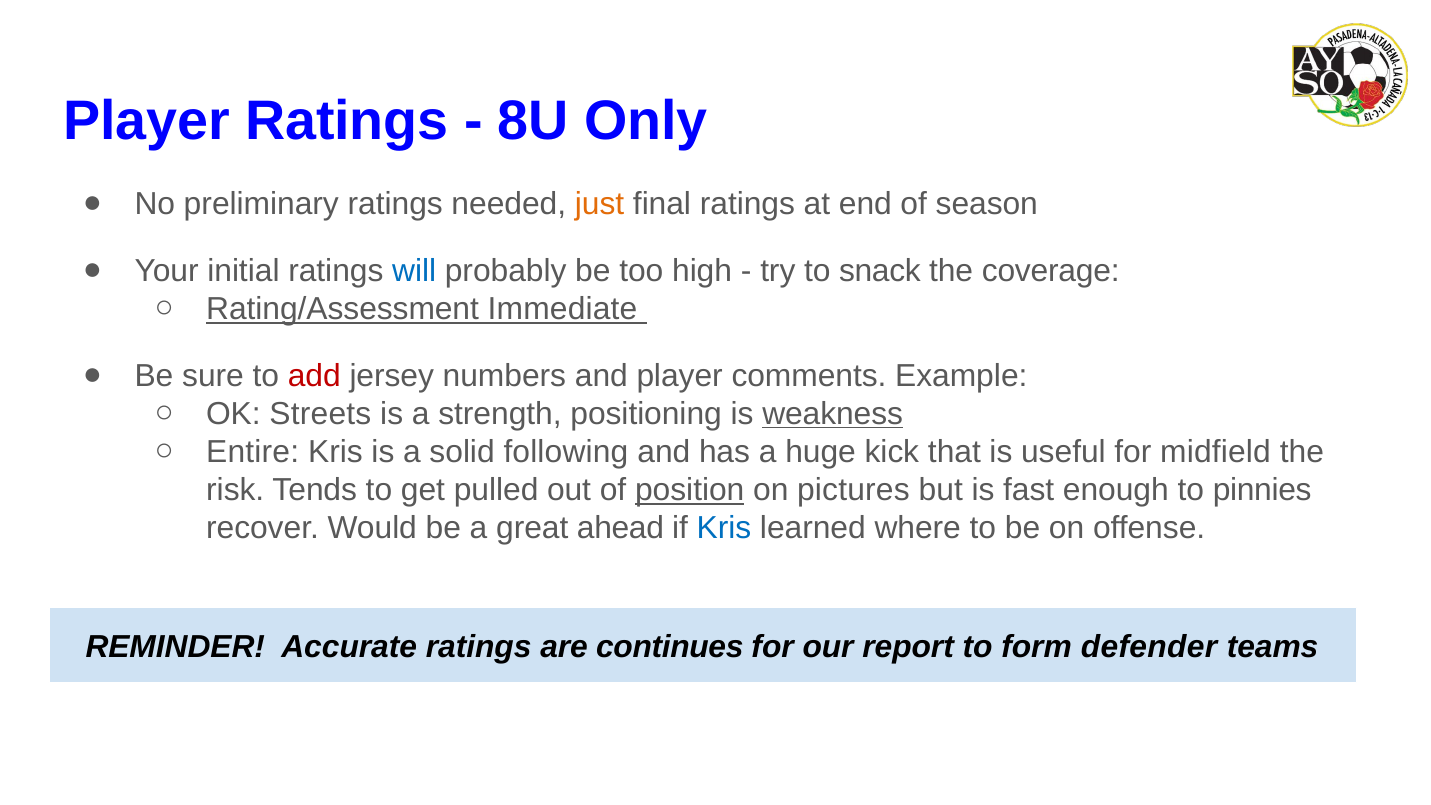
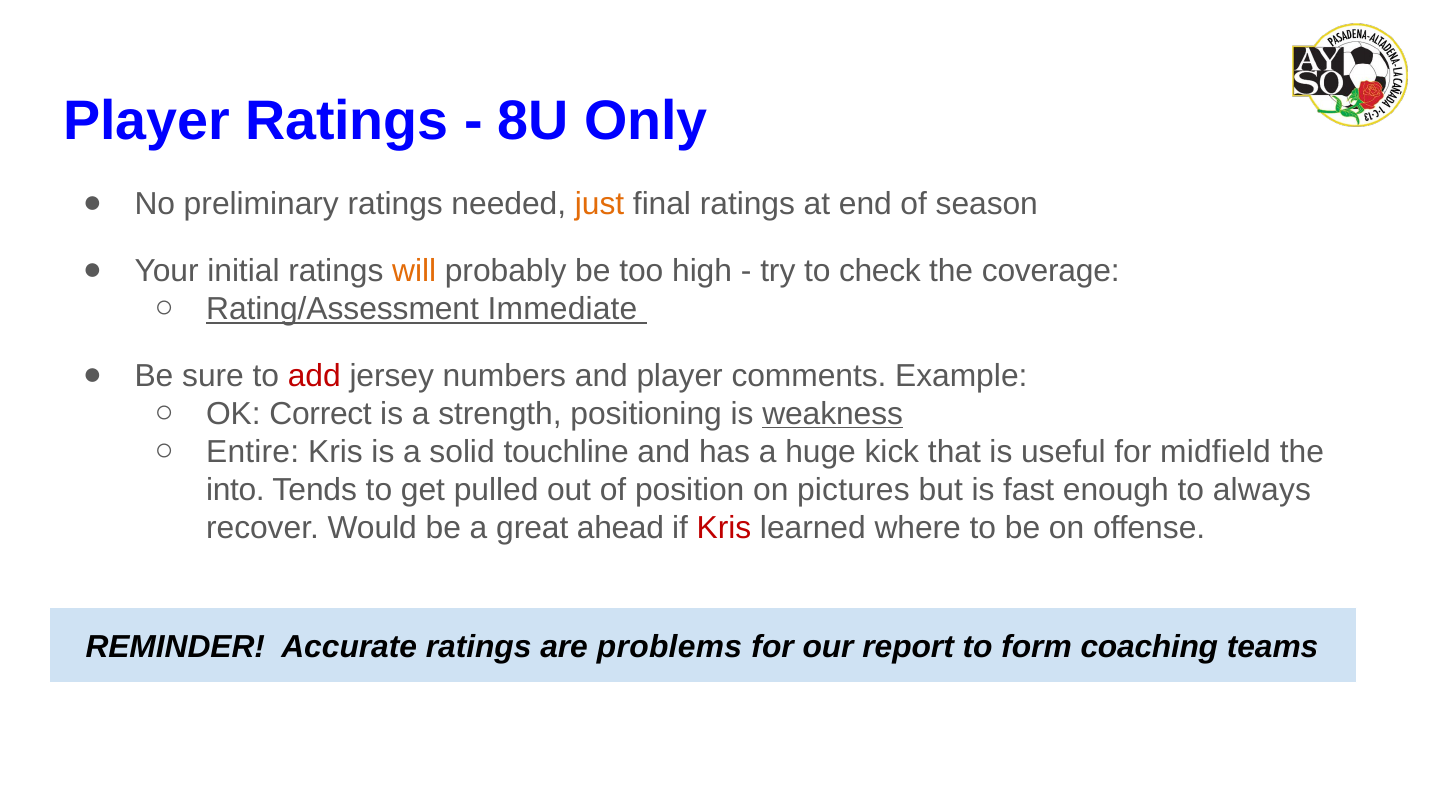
will colour: blue -> orange
snack: snack -> check
Streets: Streets -> Correct
following: following -> touchline
risk: risk -> into
position underline: present -> none
pinnies: pinnies -> always
Kris at (724, 528) colour: blue -> red
continues: continues -> problems
defender: defender -> coaching
